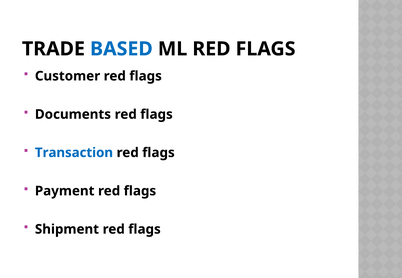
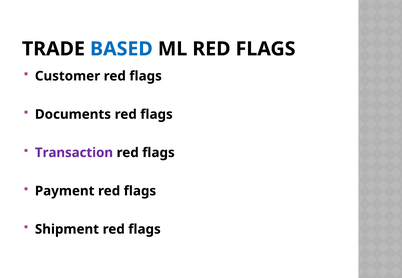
Transaction colour: blue -> purple
